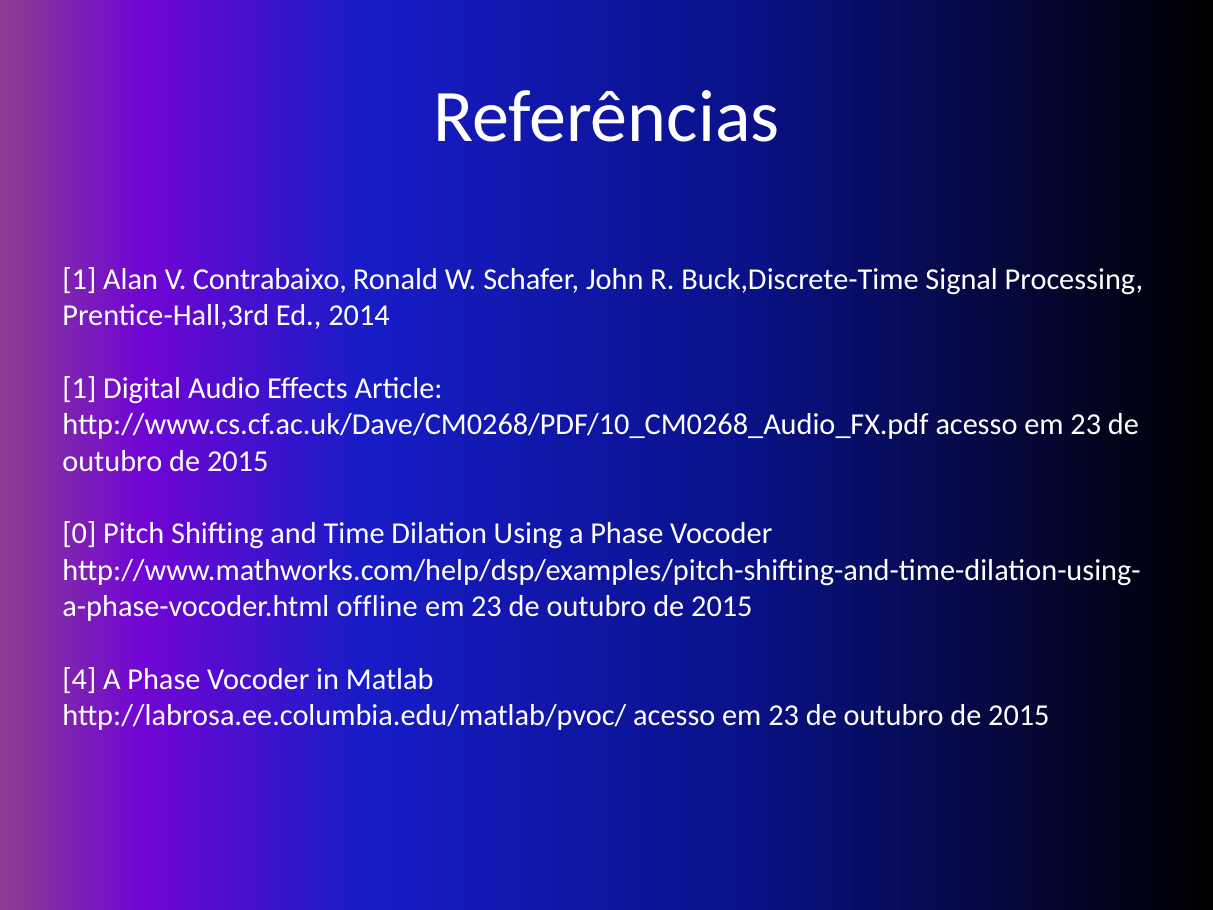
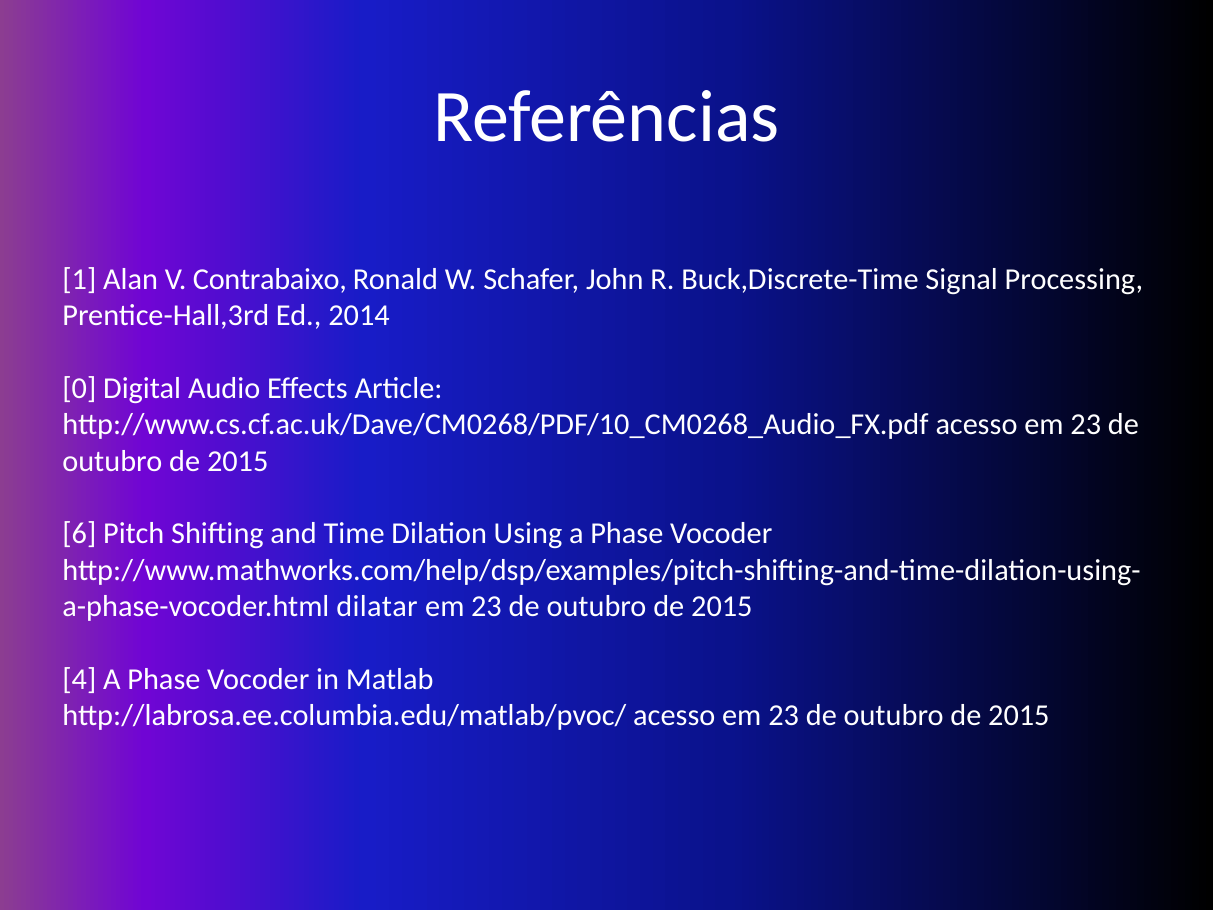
1 at (79, 388): 1 -> 0
0: 0 -> 6
offline: offline -> dilatar
